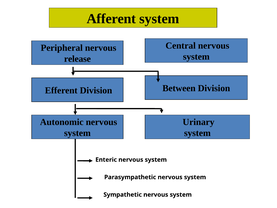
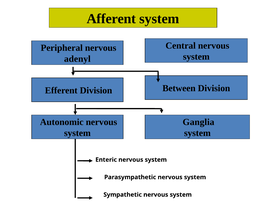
release: release -> adenyl
Urinary: Urinary -> Ganglia
